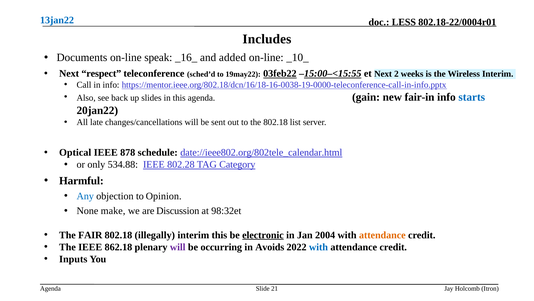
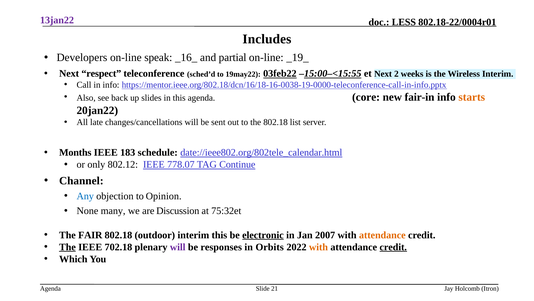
13jan22 colour: blue -> purple
Documents: Documents -> Developers
added: added -> partial
_10_: _10_ -> _19_
gain: gain -> core
starts colour: blue -> orange
Optical: Optical -> Months
878: 878 -> 183
534.88: 534.88 -> 802.12
802.28: 802.28 -> 778.07
Category: Category -> Continue
Harmful: Harmful -> Channel
make: make -> many
98:32et: 98:32et -> 75:32et
illegally: illegally -> outdoor
2004: 2004 -> 2007
The at (67, 247) underline: none -> present
862.18: 862.18 -> 702.18
occurring: occurring -> responses
Avoids: Avoids -> Orbits
with at (318, 247) colour: blue -> orange
credit at (393, 247) underline: none -> present
Inputs: Inputs -> Which
